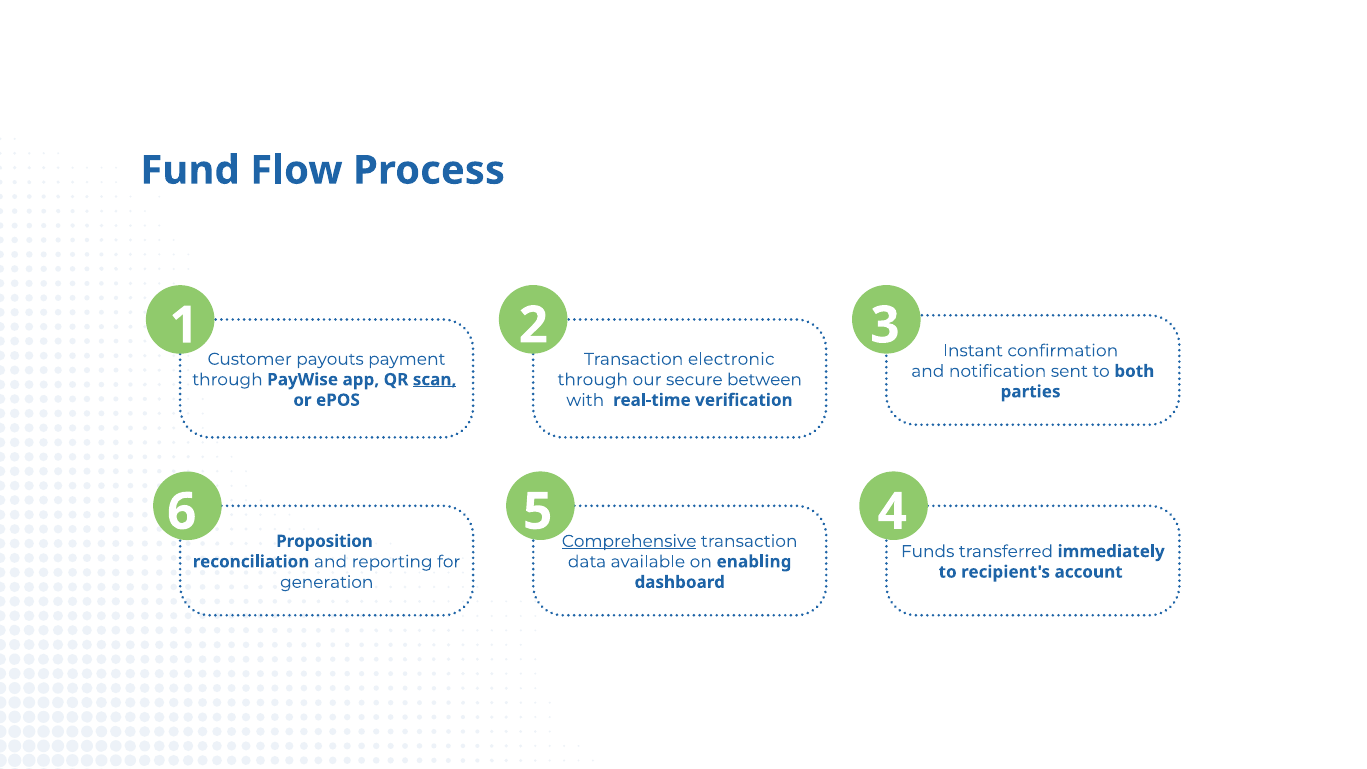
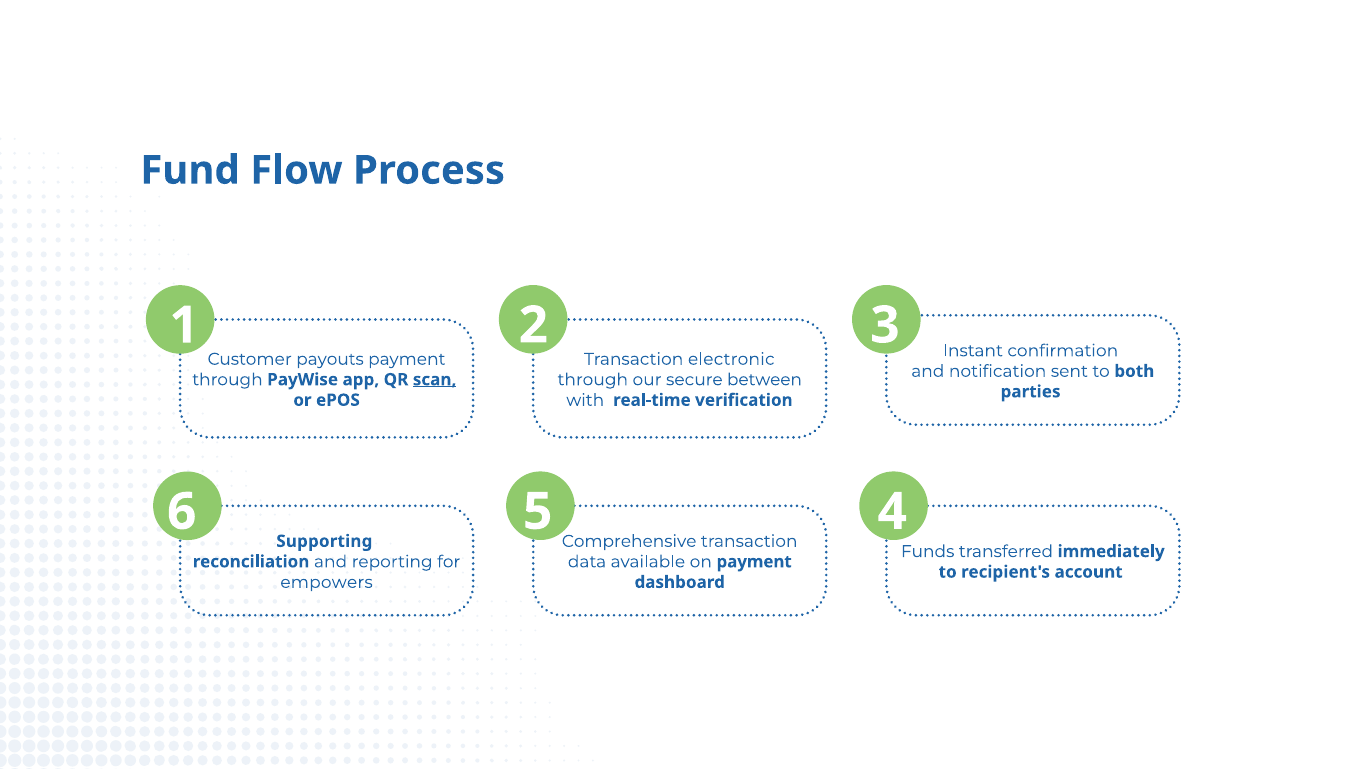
Comprehensive underline: present -> none
Proposition: Proposition -> Supporting
on enabling: enabling -> payment
generation: generation -> empowers
